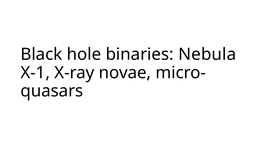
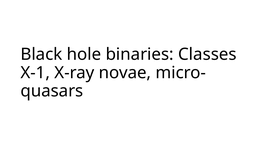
Nebula: Nebula -> Classes
